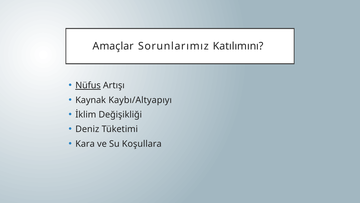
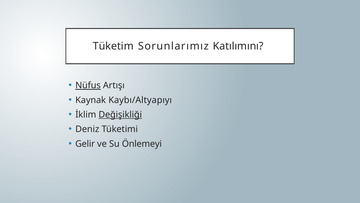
Amaçlar: Amaçlar -> Tüketim
Değişikliği underline: none -> present
Kara: Kara -> Gelir
Koşullara: Koşullara -> Önlemeyi
